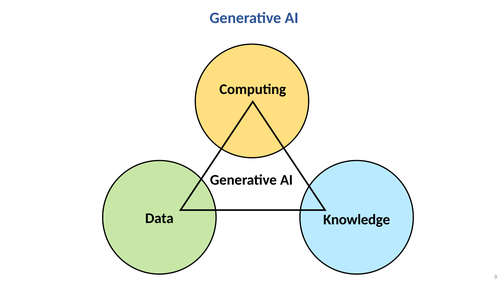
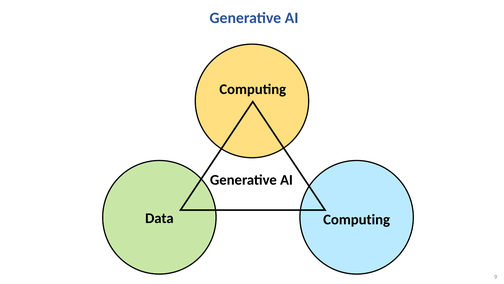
Knowledge at (357, 219): Knowledge -> Computing
